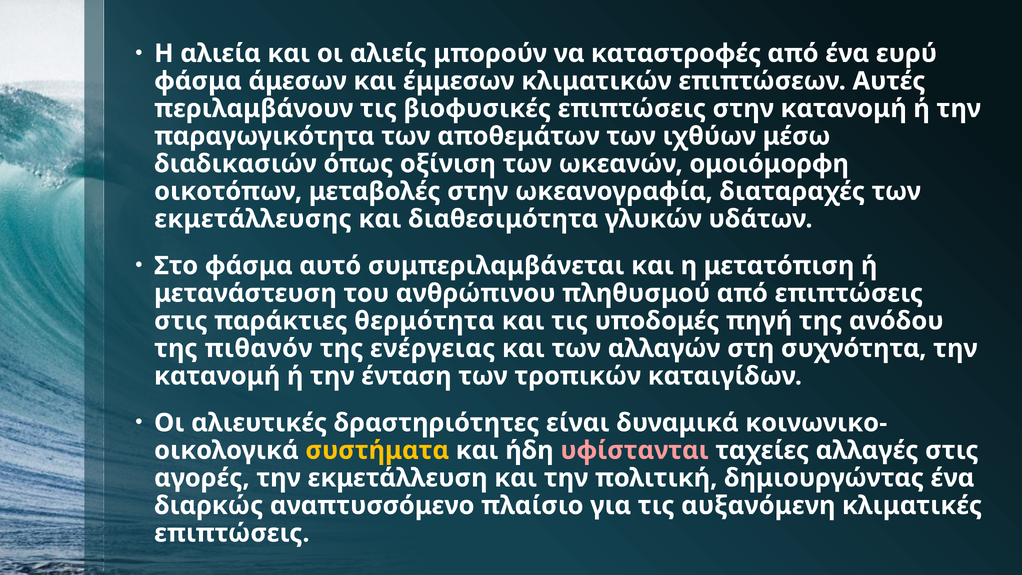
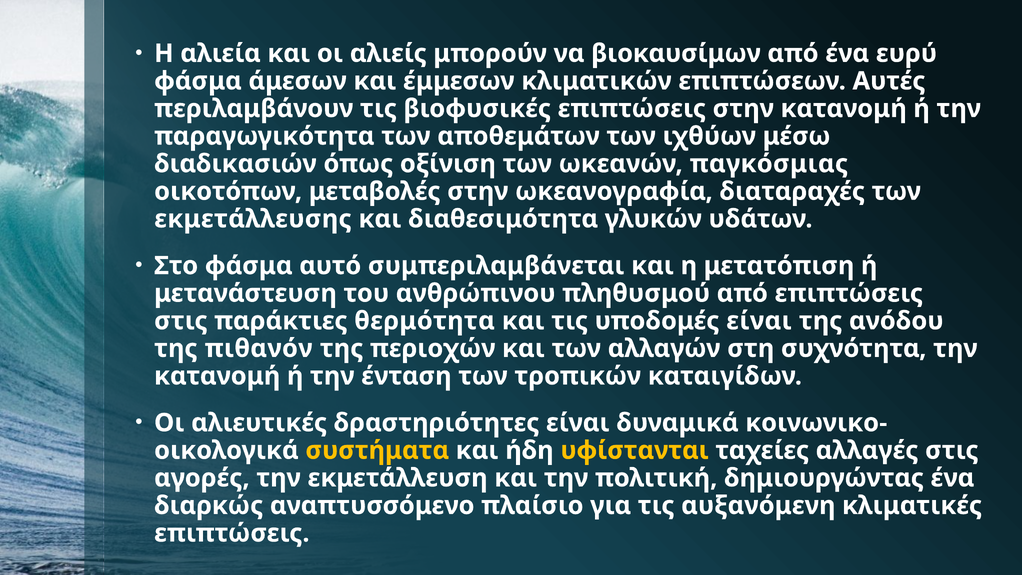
καταστροφές: καταστροφές -> βιοκαυσίμων
ομοιόμορφη: ομοιόμορφη -> παγκόσμιας
υποδομές πηγή: πηγή -> είναι
ενέργειας: ενέργειας -> περιοχών
υφίστανται colour: pink -> yellow
